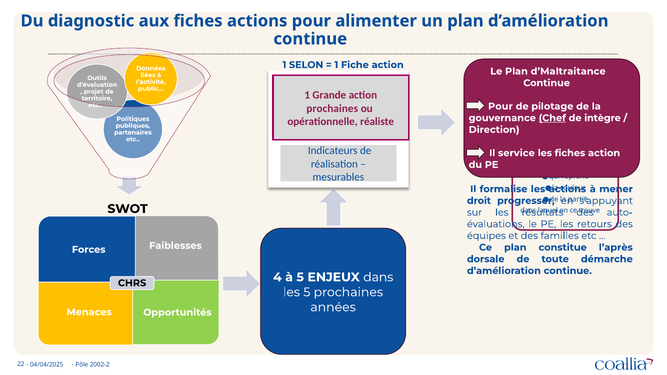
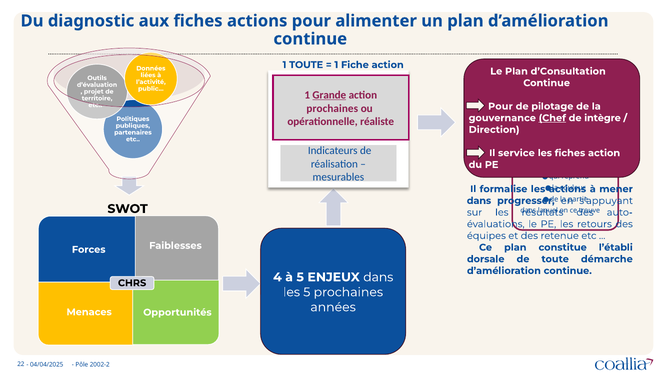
1 SELON: SELON -> TOUTE
d’Maltraitance: d’Maltraitance -> d’Consultation
Grande underline: none -> present
droit at (479, 201): droit -> dans
familles: familles -> retenue
l’après: l’après -> l’établi
